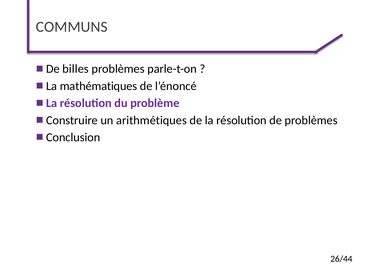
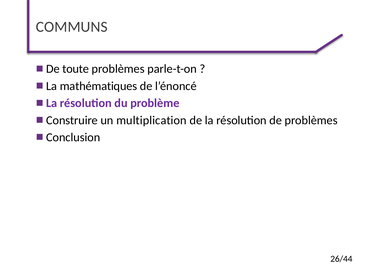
billes: billes -> toute
arithmétiques: arithmétiques -> multiplication
